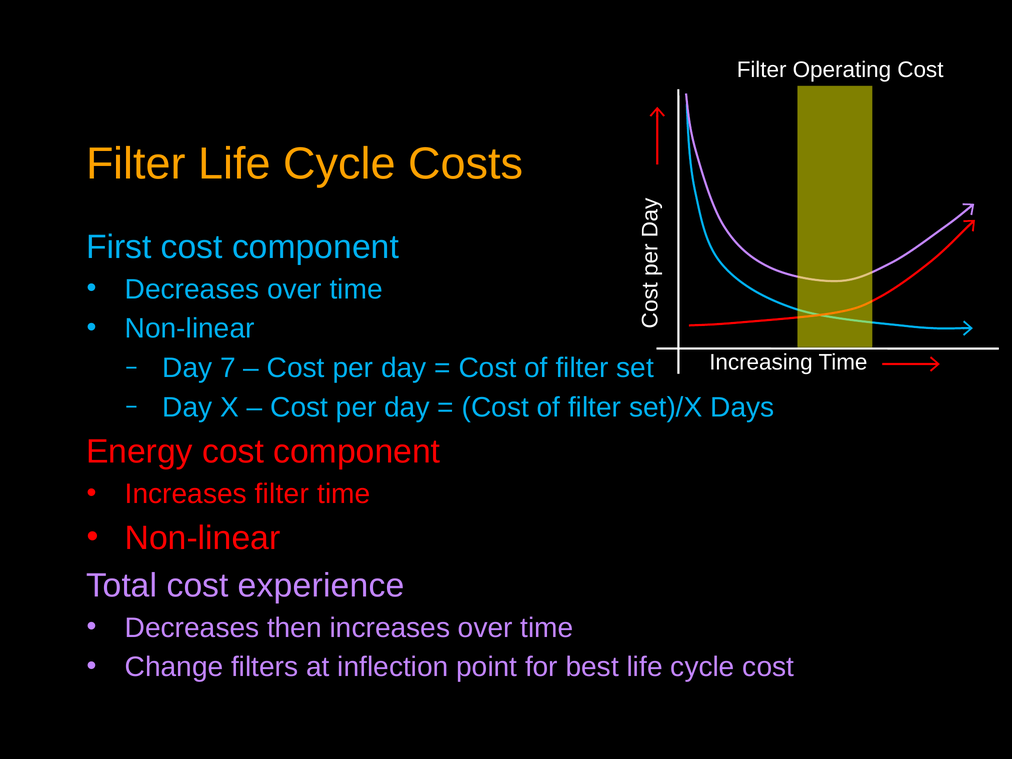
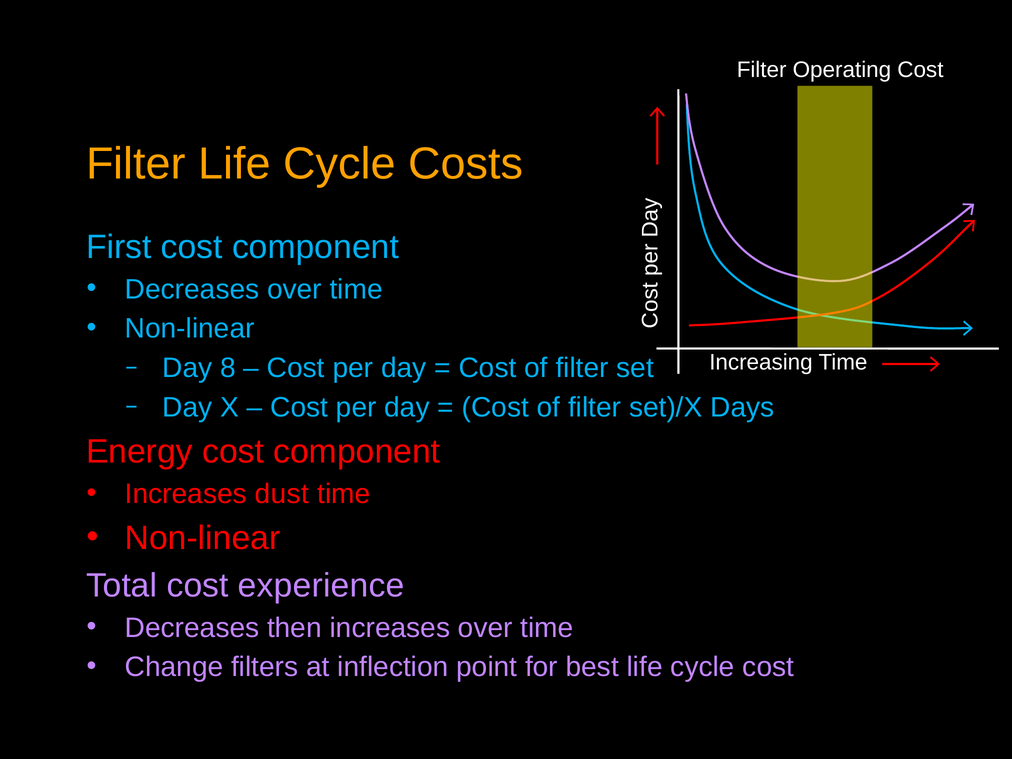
7: 7 -> 8
Increases filter: filter -> dust
